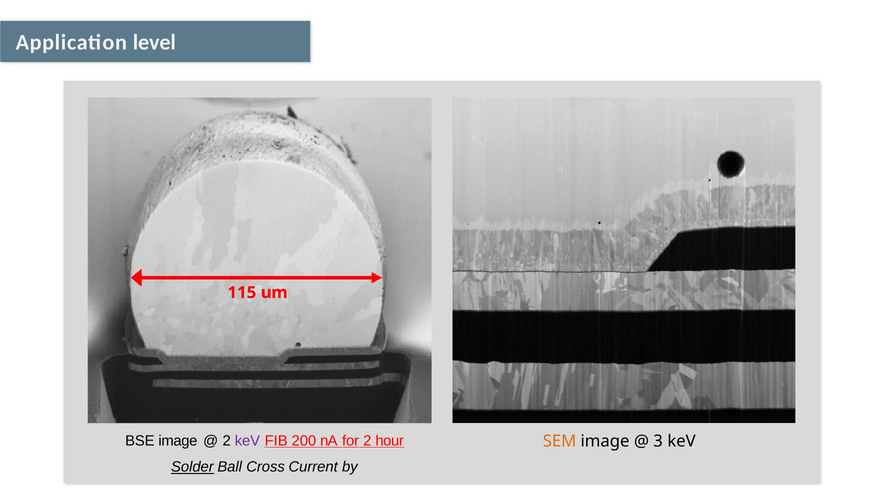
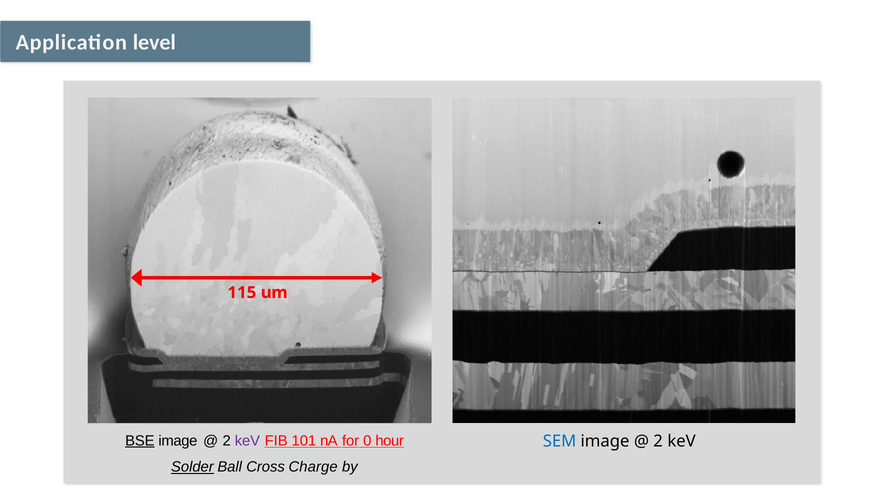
BSE underline: none -> present
200: 200 -> 101
for 2: 2 -> 0
SEM colour: orange -> blue
3 at (658, 442): 3 -> 2
Current: Current -> Charge
